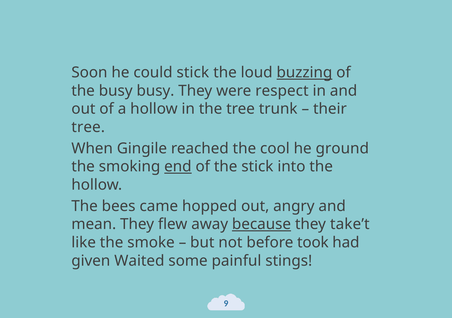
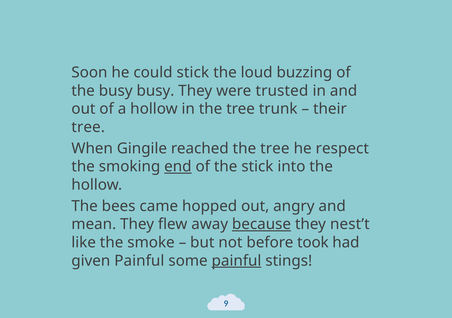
buzzing underline: present -> none
respect: respect -> trusted
reached the cool: cool -> tree
ground: ground -> respect
take’t: take’t -> nest’t
given Waited: Waited -> Painful
painful at (237, 261) underline: none -> present
